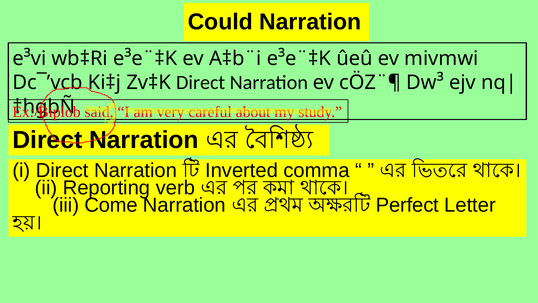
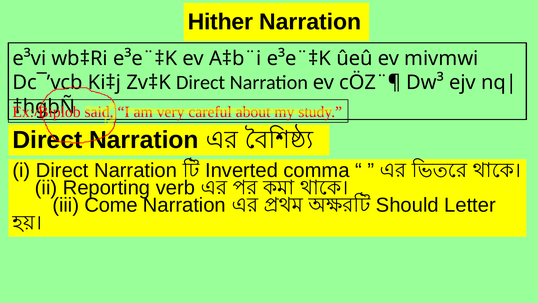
Could: Could -> Hither
Perfect: Perfect -> Should
